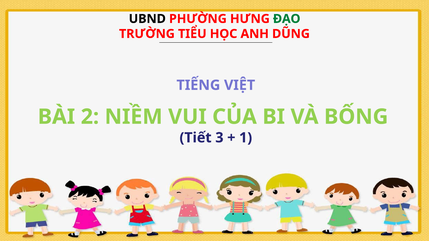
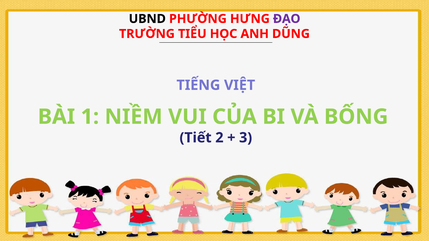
ĐẠO colour: green -> purple
2: 2 -> 1
3: 3 -> 2
1: 1 -> 3
